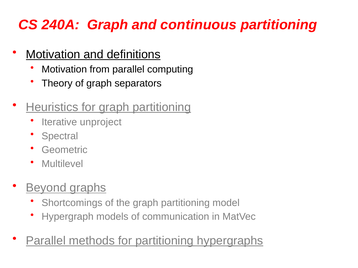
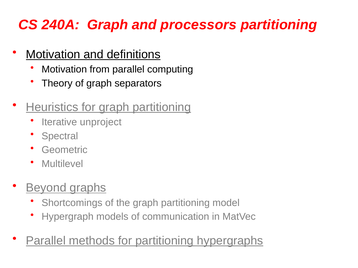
continuous: continuous -> processors
